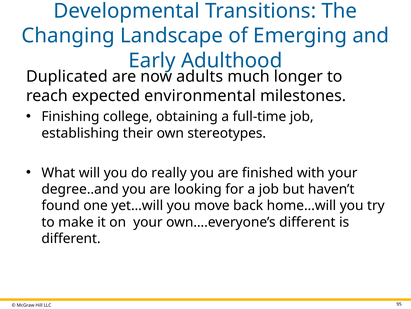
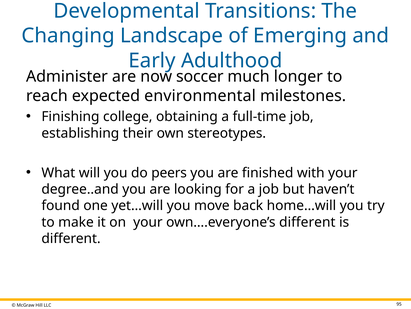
Duplicated: Duplicated -> Administer
adults: adults -> soccer
really: really -> peers
